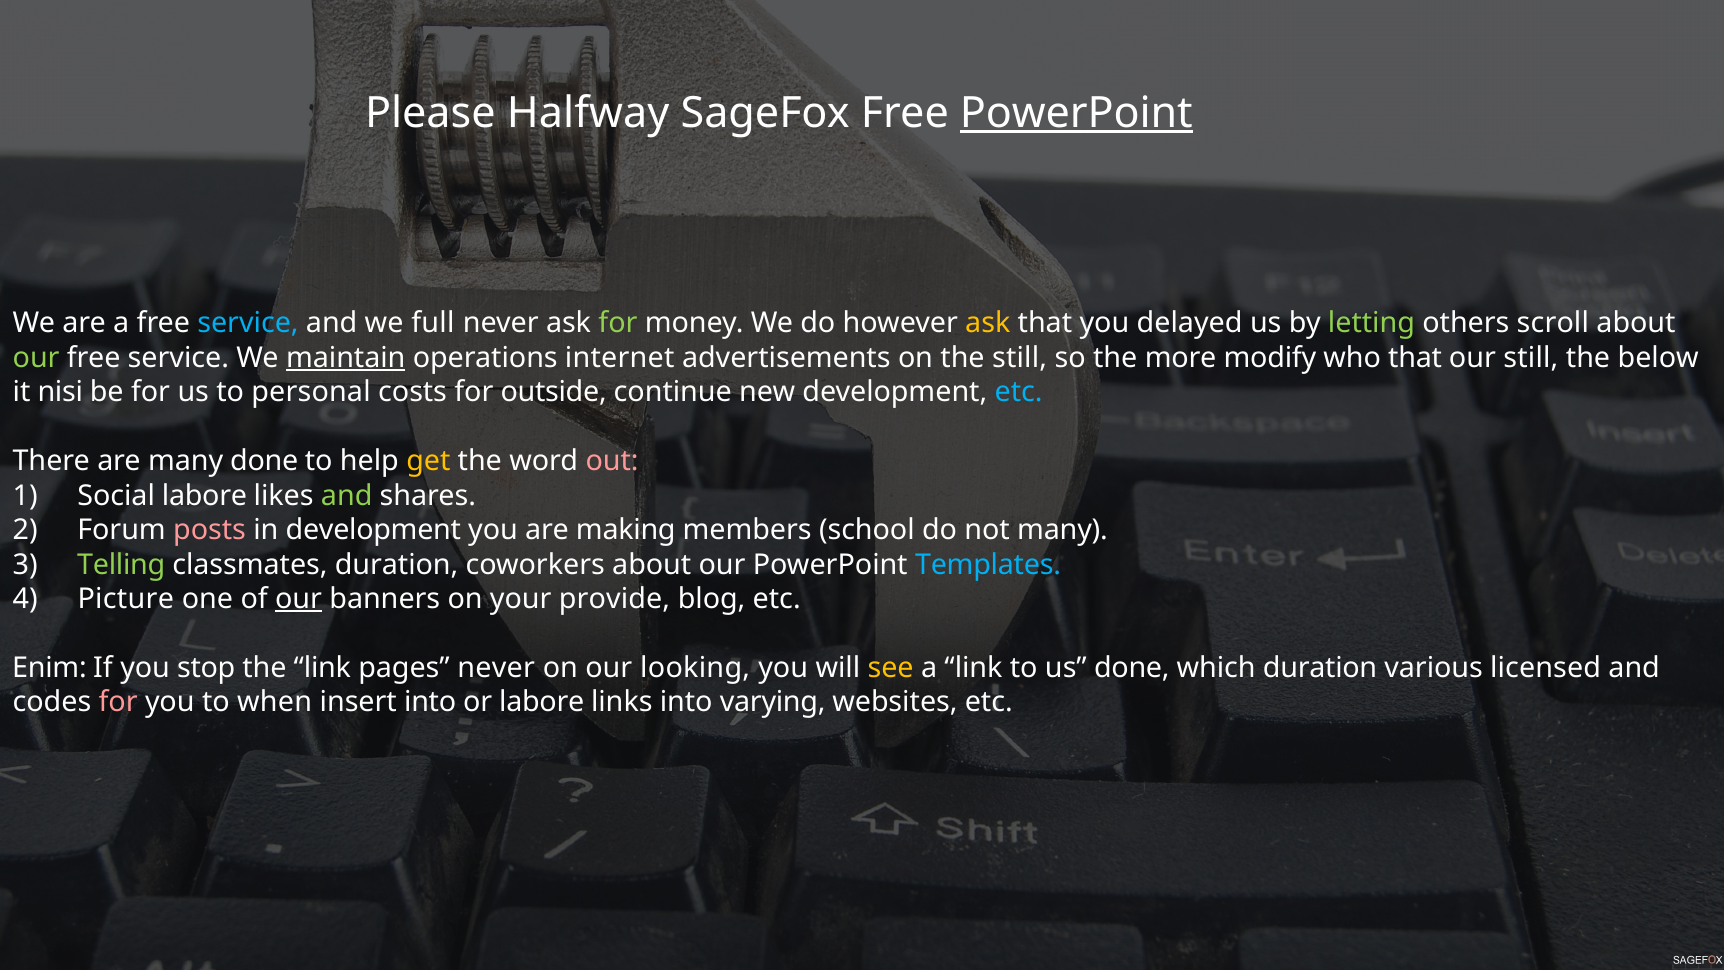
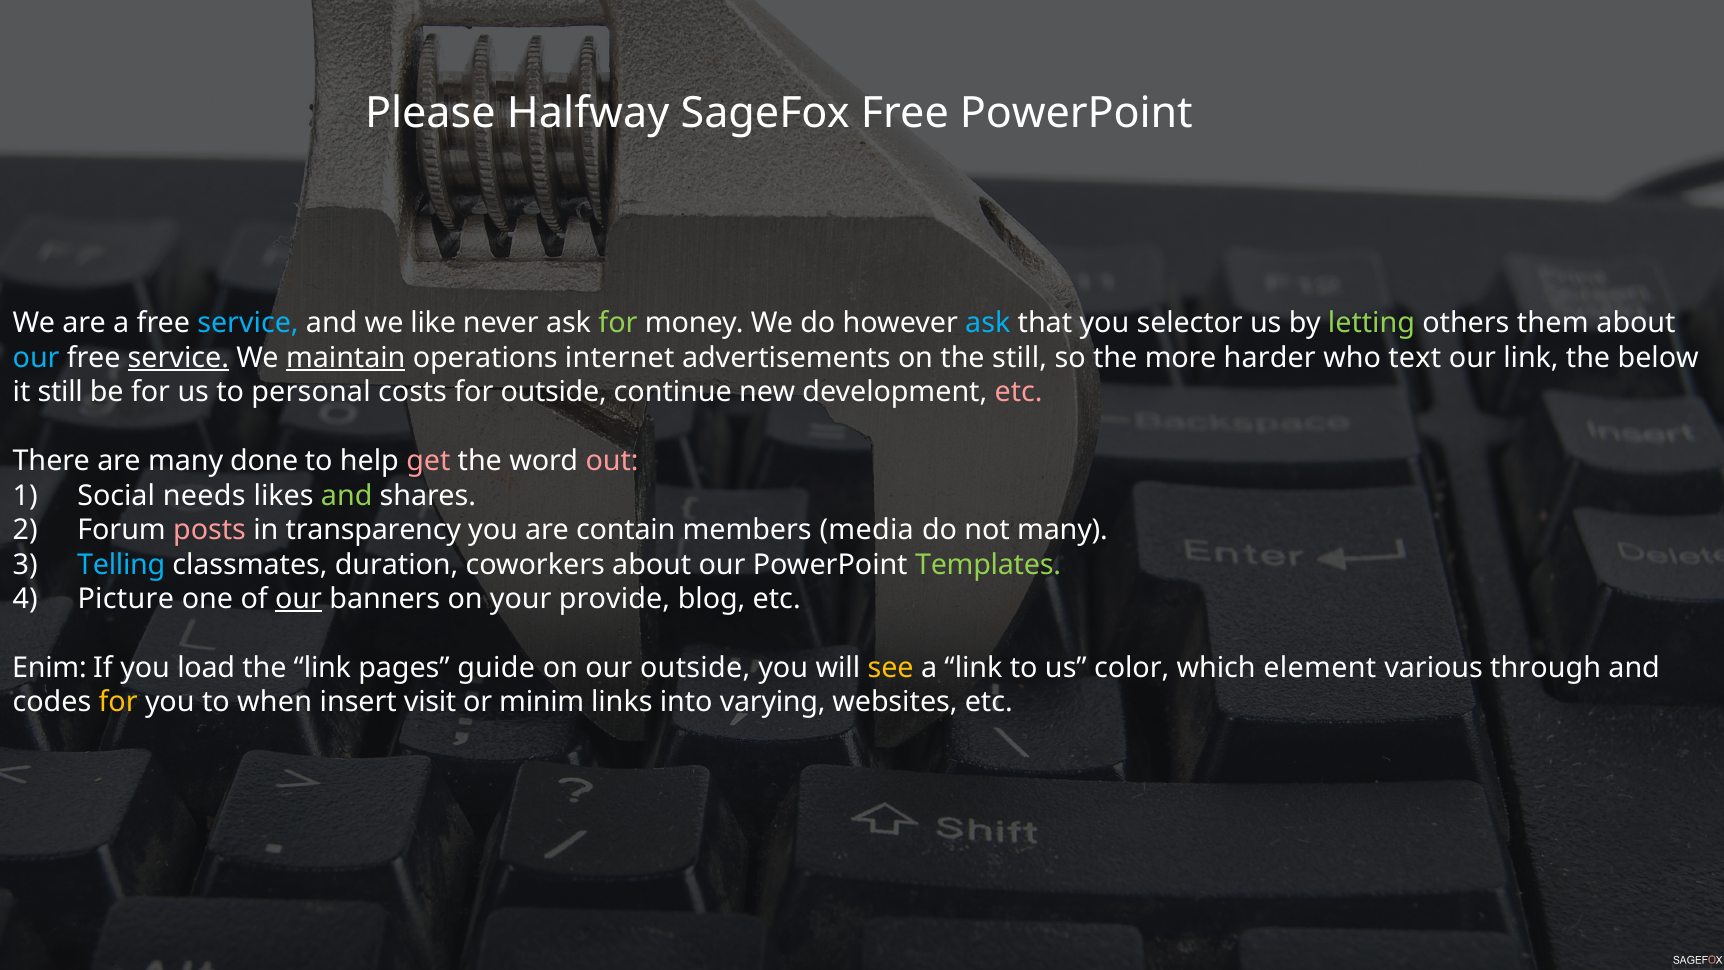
PowerPoint at (1076, 113) underline: present -> none
full: full -> like
ask at (988, 323) colour: yellow -> light blue
delayed: delayed -> selector
scroll: scroll -> them
our at (36, 358) colour: light green -> light blue
service at (178, 358) underline: none -> present
modify: modify -> harder
who that: that -> text
our still: still -> link
it nisi: nisi -> still
etc at (1019, 392) colour: light blue -> pink
get colour: yellow -> pink
Social labore: labore -> needs
in development: development -> transparency
making: making -> contain
school: school -> media
Telling colour: light green -> light blue
Templates colour: light blue -> light green
stop: stop -> load
pages never: never -> guide
our looking: looking -> outside
us done: done -> color
which duration: duration -> element
licensed: licensed -> through
for at (118, 702) colour: pink -> yellow
insert into: into -> visit
or labore: labore -> minim
